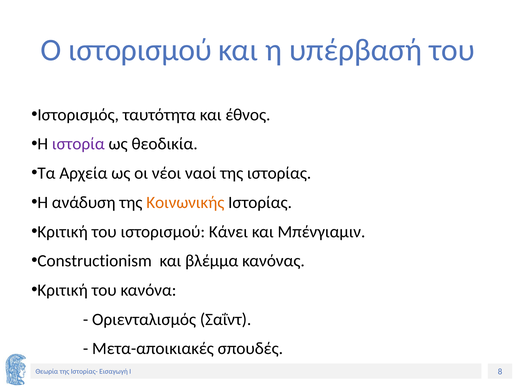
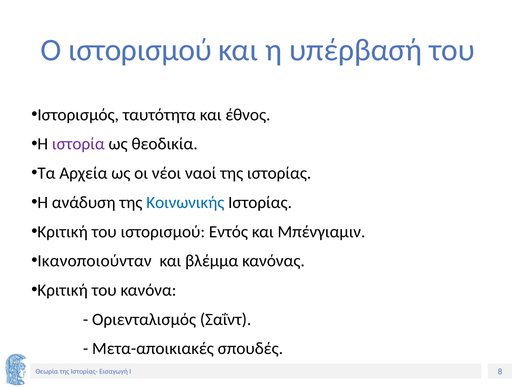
Κοινωνικής colour: orange -> blue
Κάνει: Κάνει -> Εντός
Constructionism: Constructionism -> Ικανοποιούνταν
